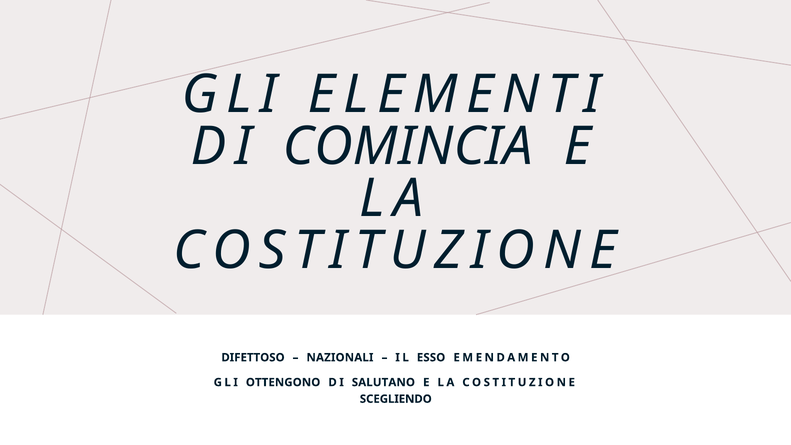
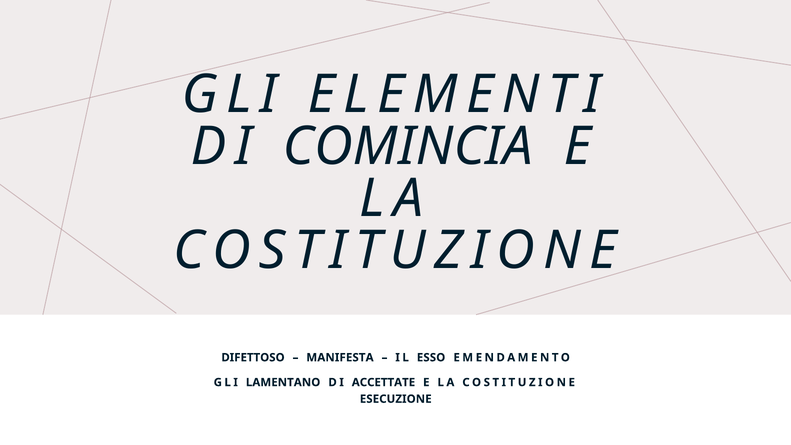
NAZIONALI: NAZIONALI -> MANIFESTA
OTTENGONO: OTTENGONO -> LAMENTANO
SALUTANO: SALUTANO -> ACCETTATE
SCEGLIENDO: SCEGLIENDO -> ESECUZIONE
